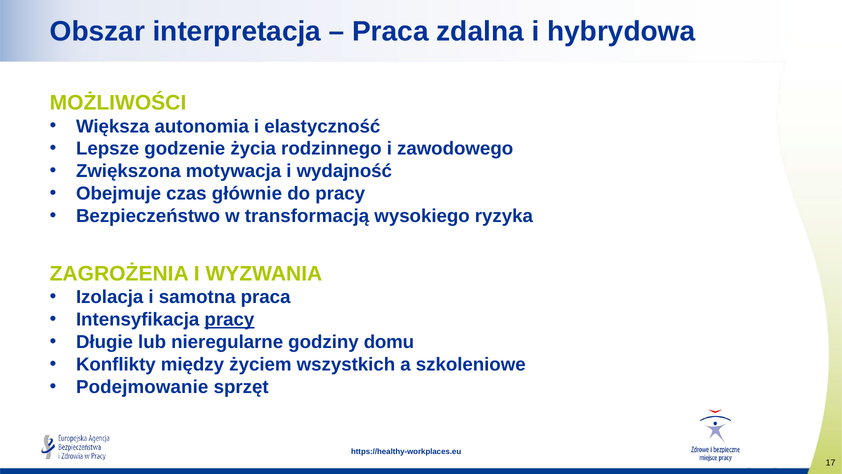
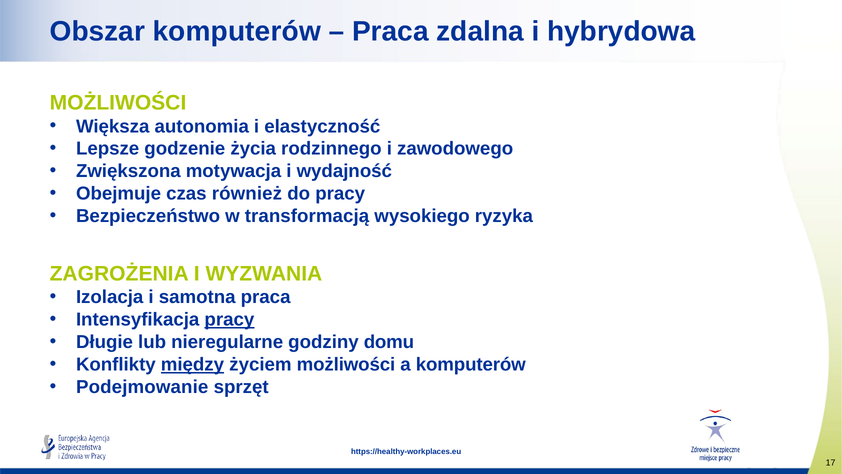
Obszar interpretacja: interpretacja -> komputerów
głównie: głównie -> również
między underline: none -> present
życiem wszystkich: wszystkich -> możliwości
a szkoleniowe: szkoleniowe -> komputerów
